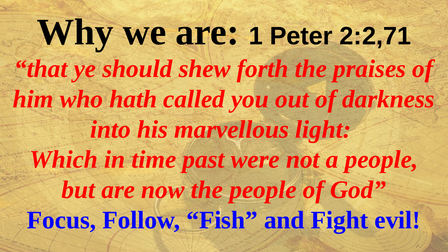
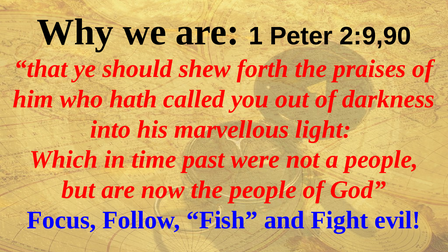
2:2,71: 2:2,71 -> 2:9,90
